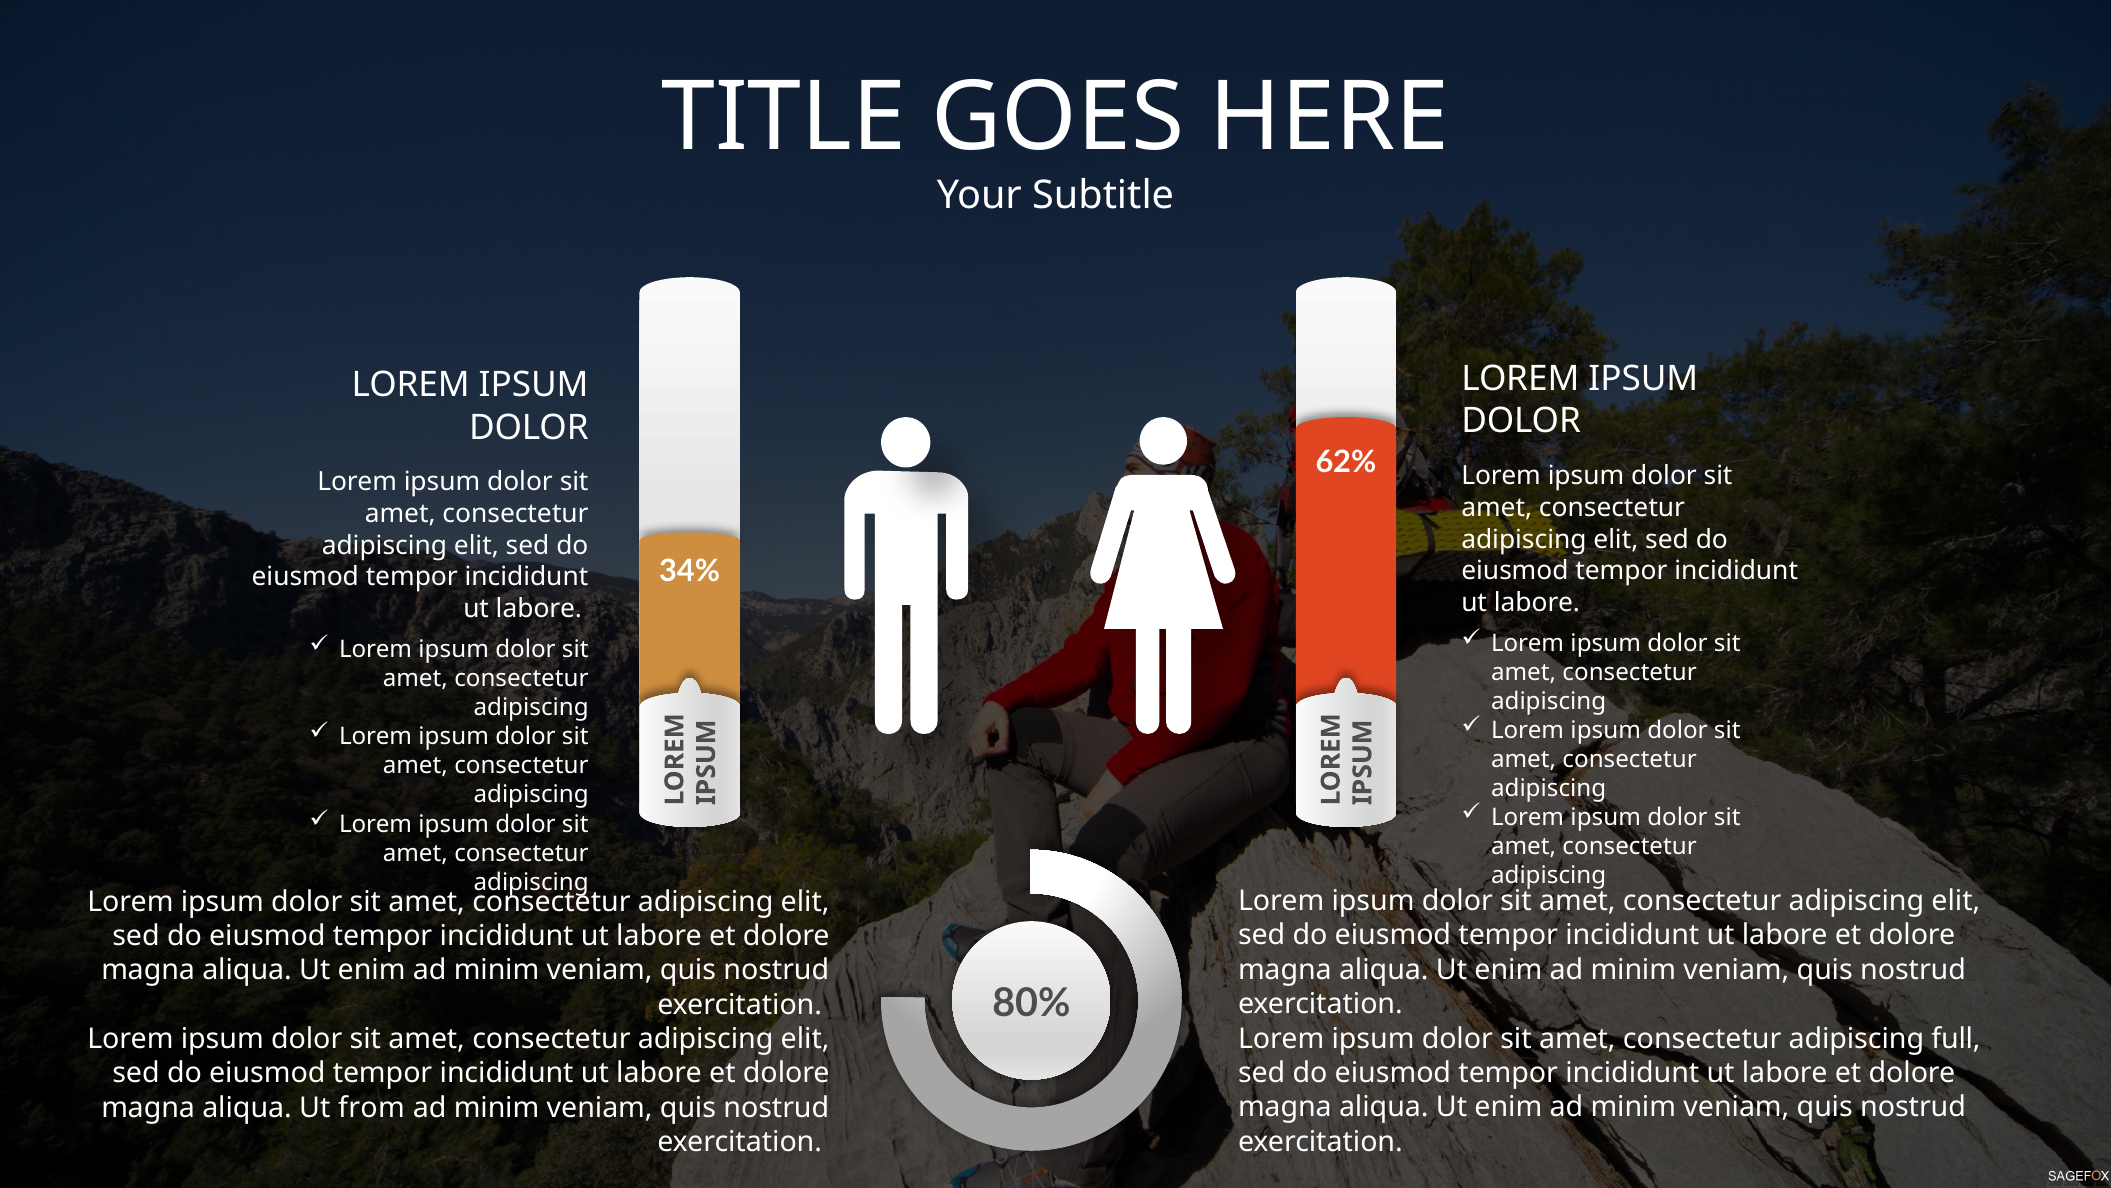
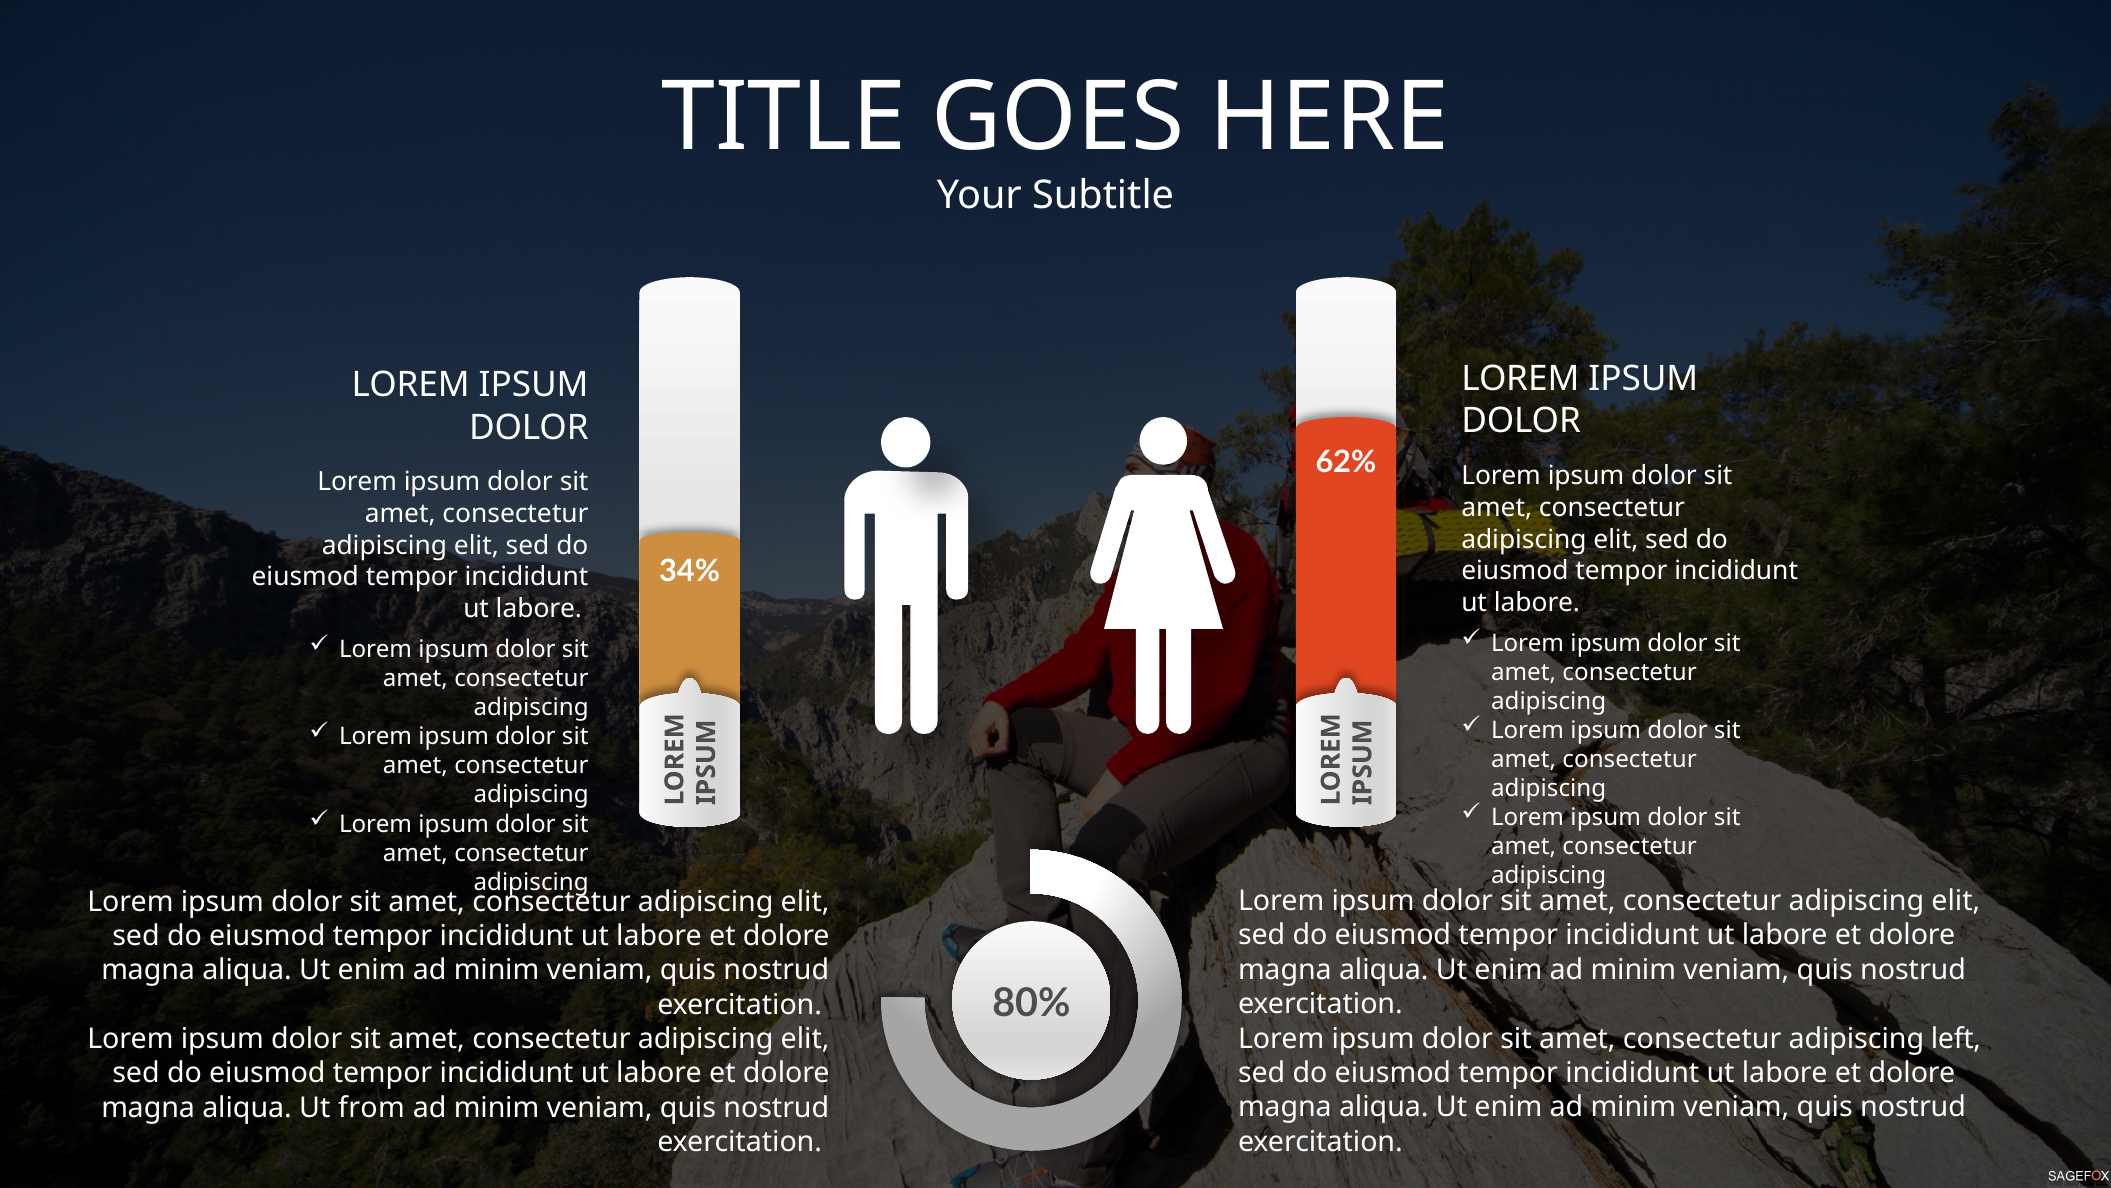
full: full -> left
